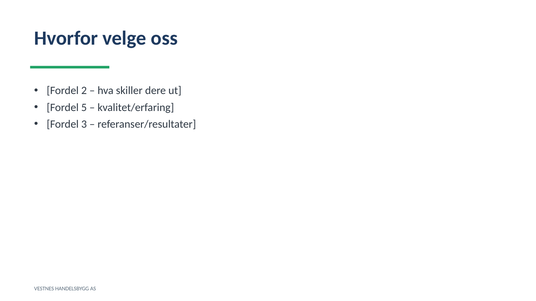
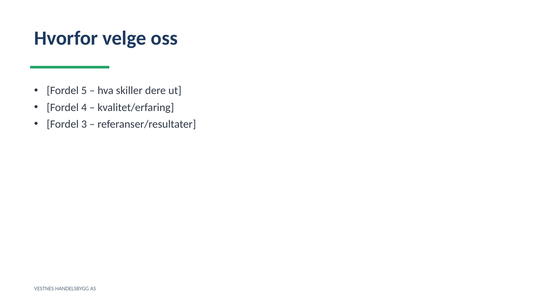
2: 2 -> 5
5: 5 -> 4
